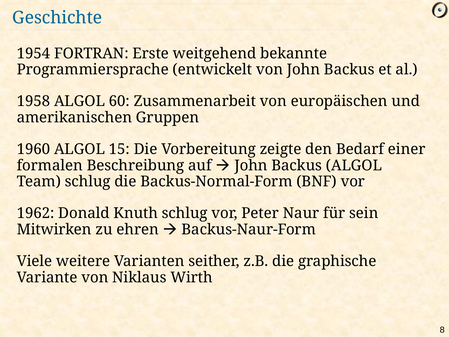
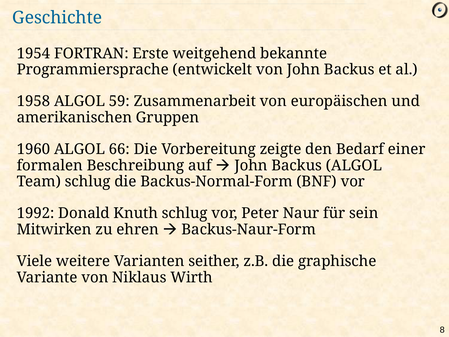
60: 60 -> 59
15: 15 -> 66
1962: 1962 -> 1992
